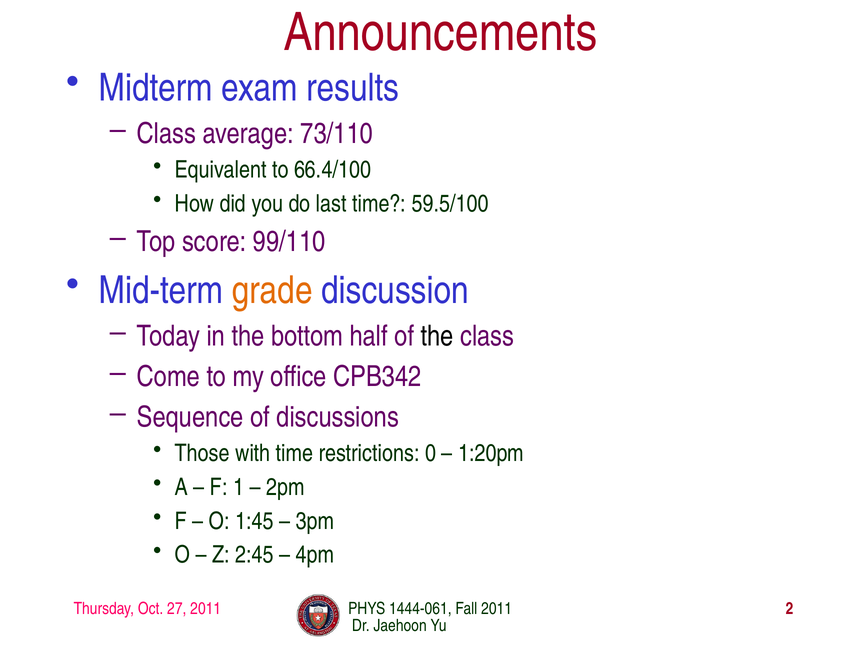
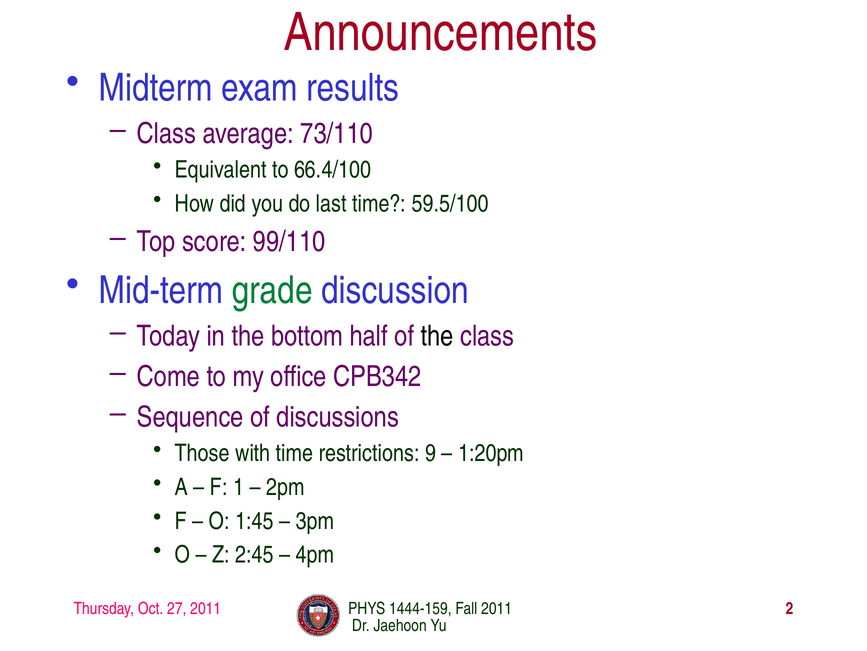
grade colour: orange -> green
0: 0 -> 9
1444-061: 1444-061 -> 1444-159
